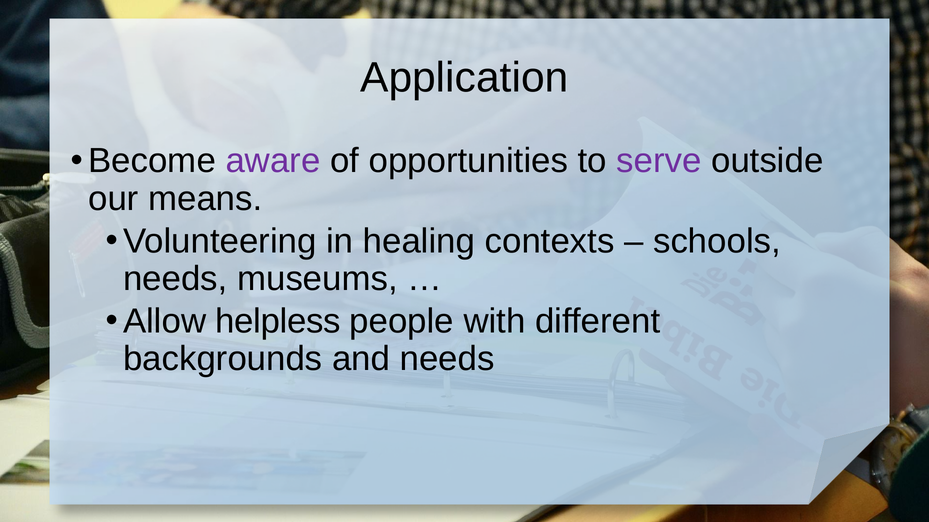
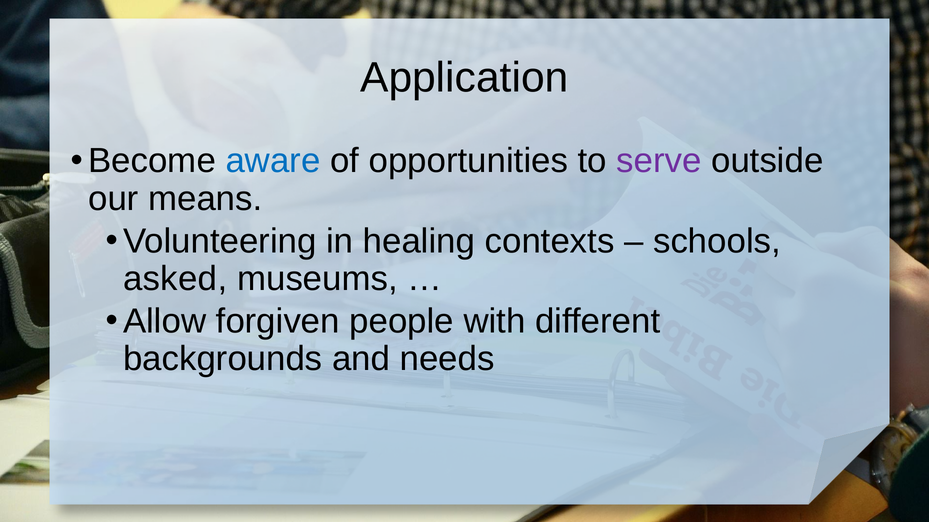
aware colour: purple -> blue
needs at (175, 279): needs -> asked
helpless: helpless -> forgiven
